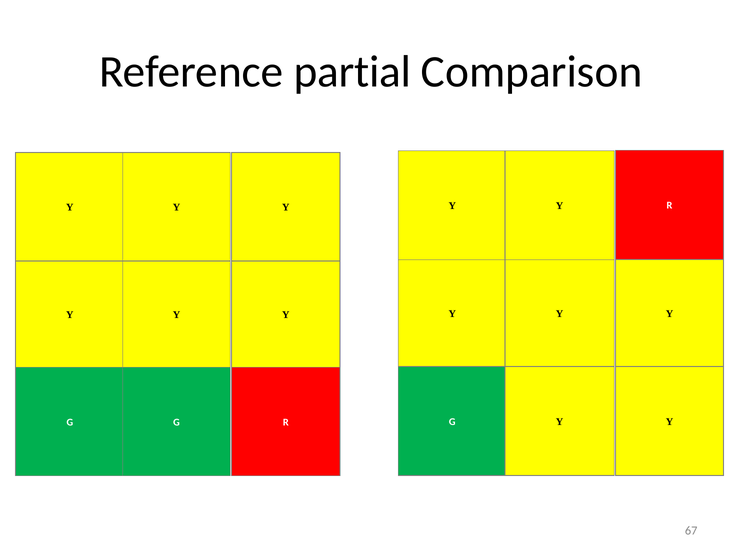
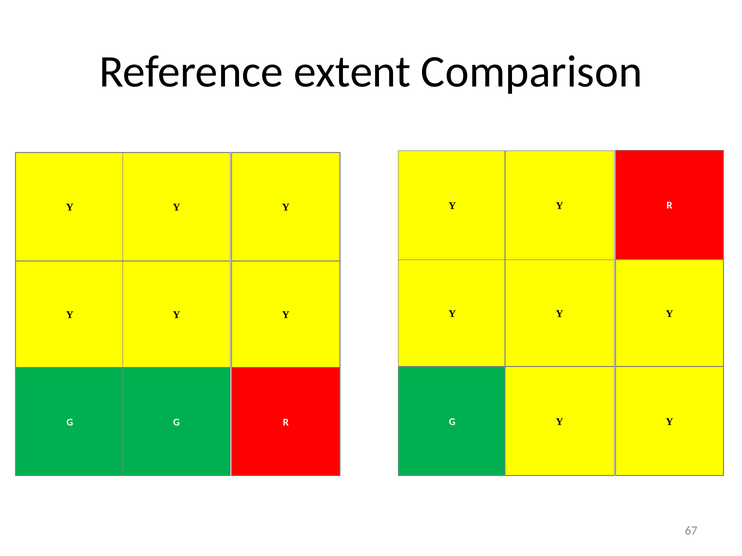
partial: partial -> extent
